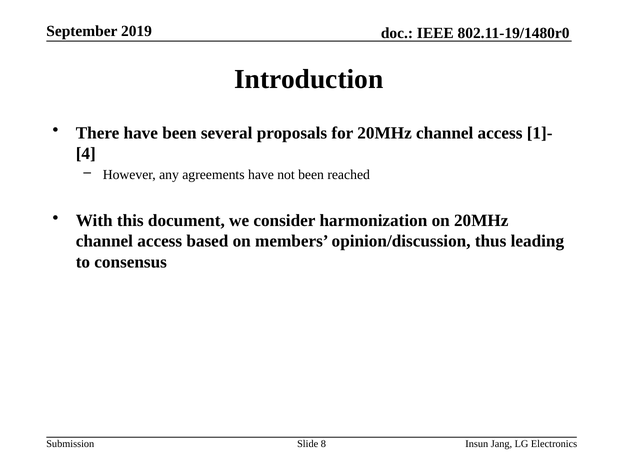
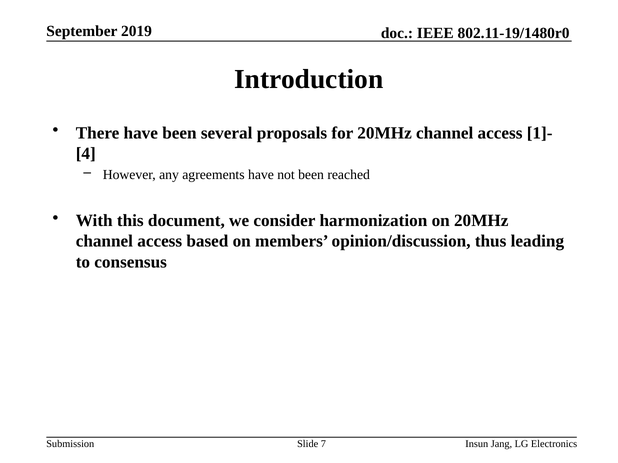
8: 8 -> 7
